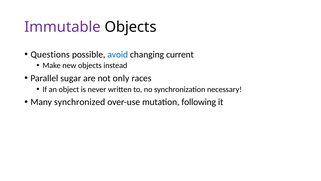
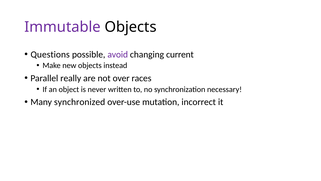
avoid colour: blue -> purple
sugar: sugar -> really
only: only -> over
following: following -> incorrect
